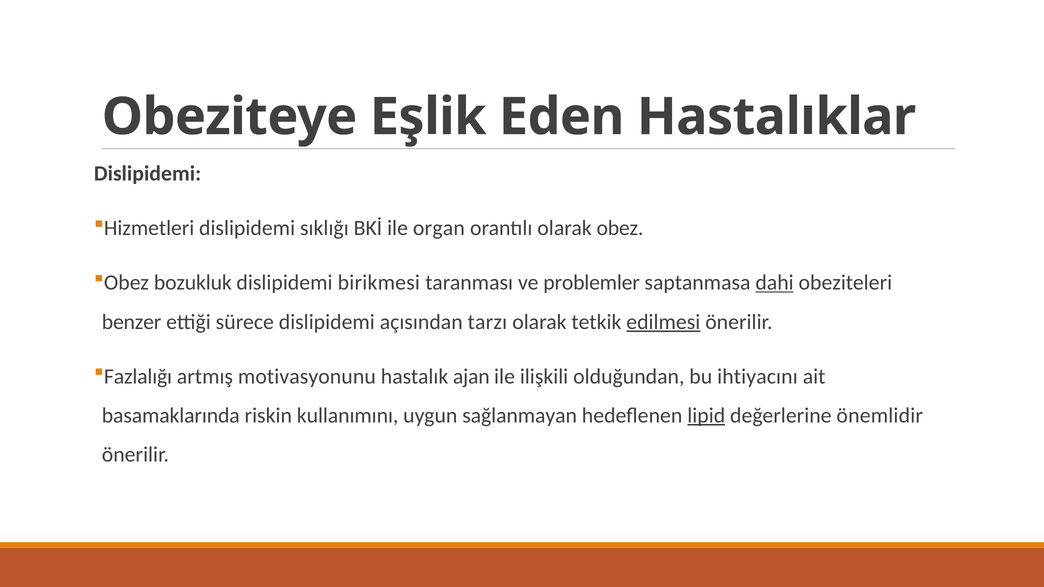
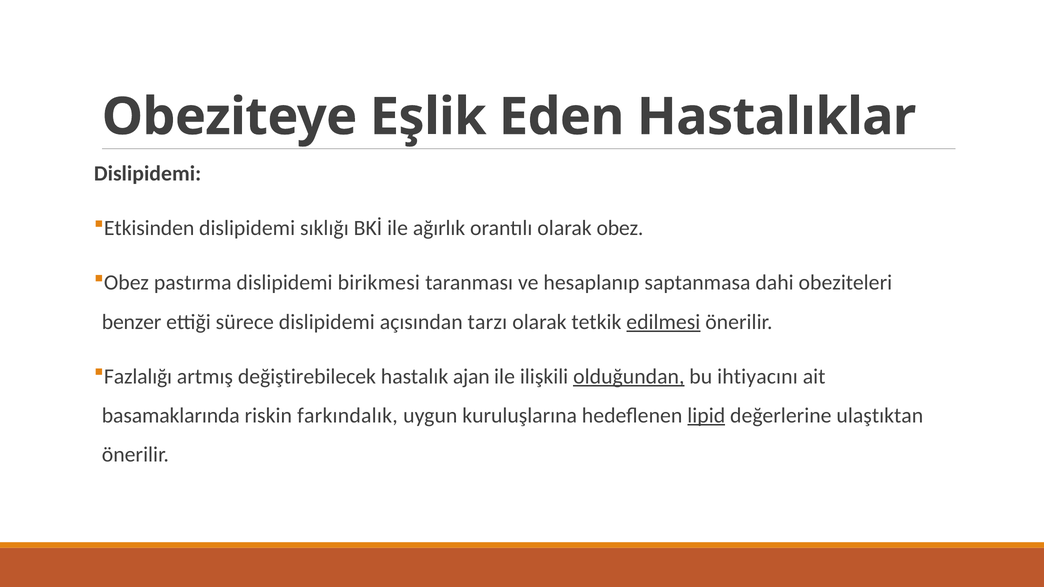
Hizmetleri: Hizmetleri -> Etkisinden
organ: organ -> ağırlık
bozukluk: bozukluk -> pastırma
problemler: problemler -> hesaplanıp
dahi underline: present -> none
motivasyonunu: motivasyonunu -> değiştirebilecek
olduğundan underline: none -> present
kullanımını: kullanımını -> farkındalık
sağlanmayan: sağlanmayan -> kuruluşlarına
önemlidir: önemlidir -> ulaştıktan
